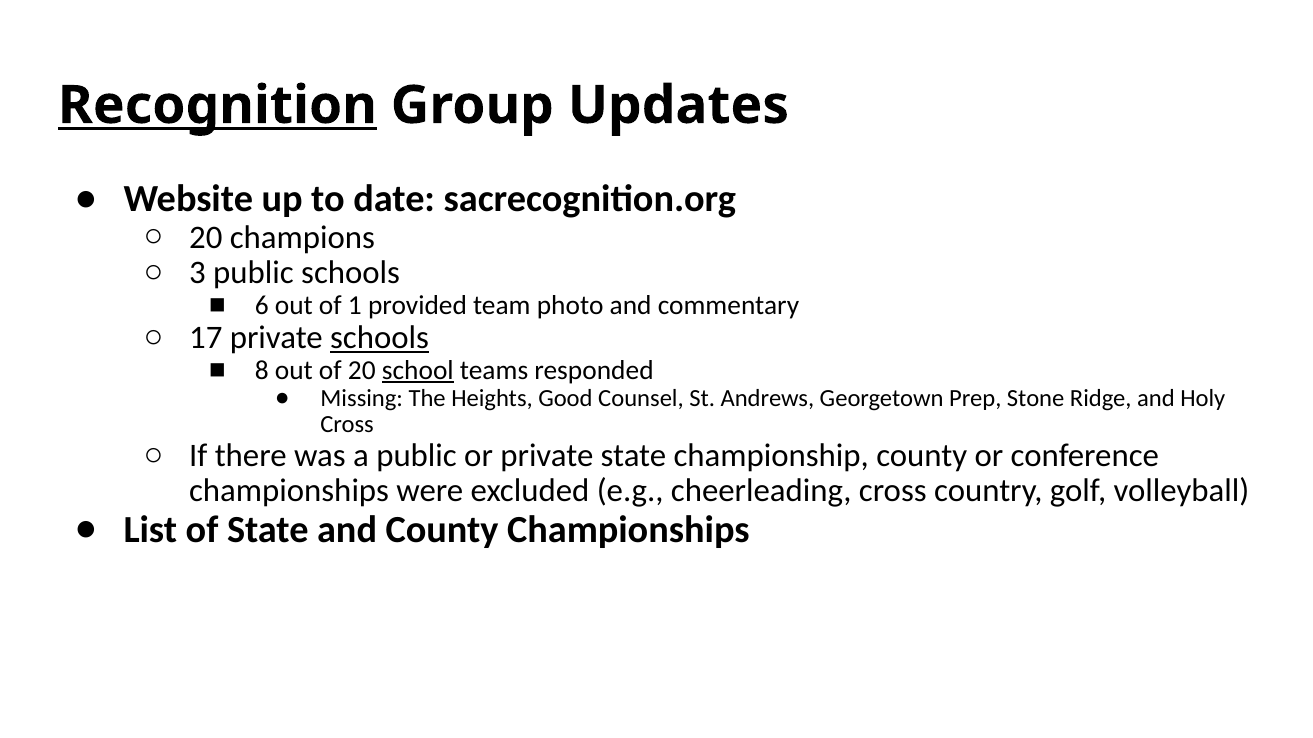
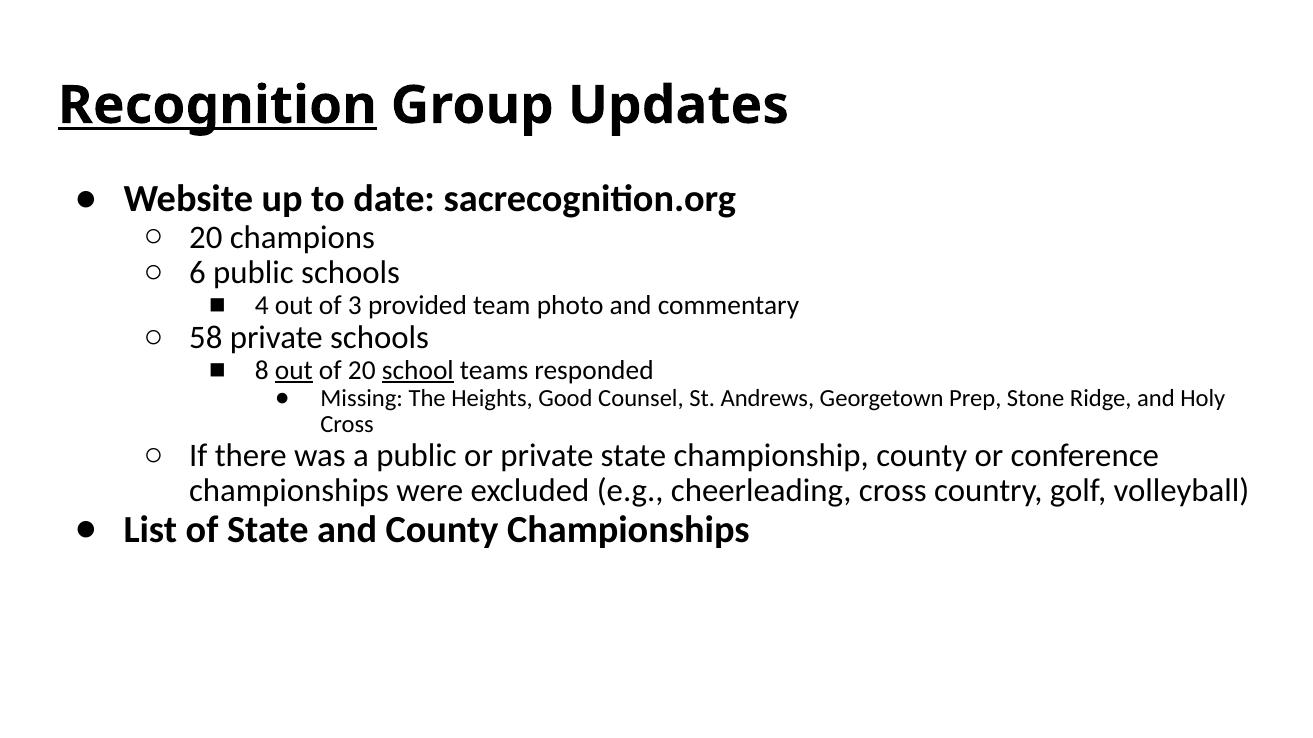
3: 3 -> 6
6: 6 -> 4
1: 1 -> 3
17: 17 -> 58
schools at (380, 338) underline: present -> none
out at (294, 370) underline: none -> present
